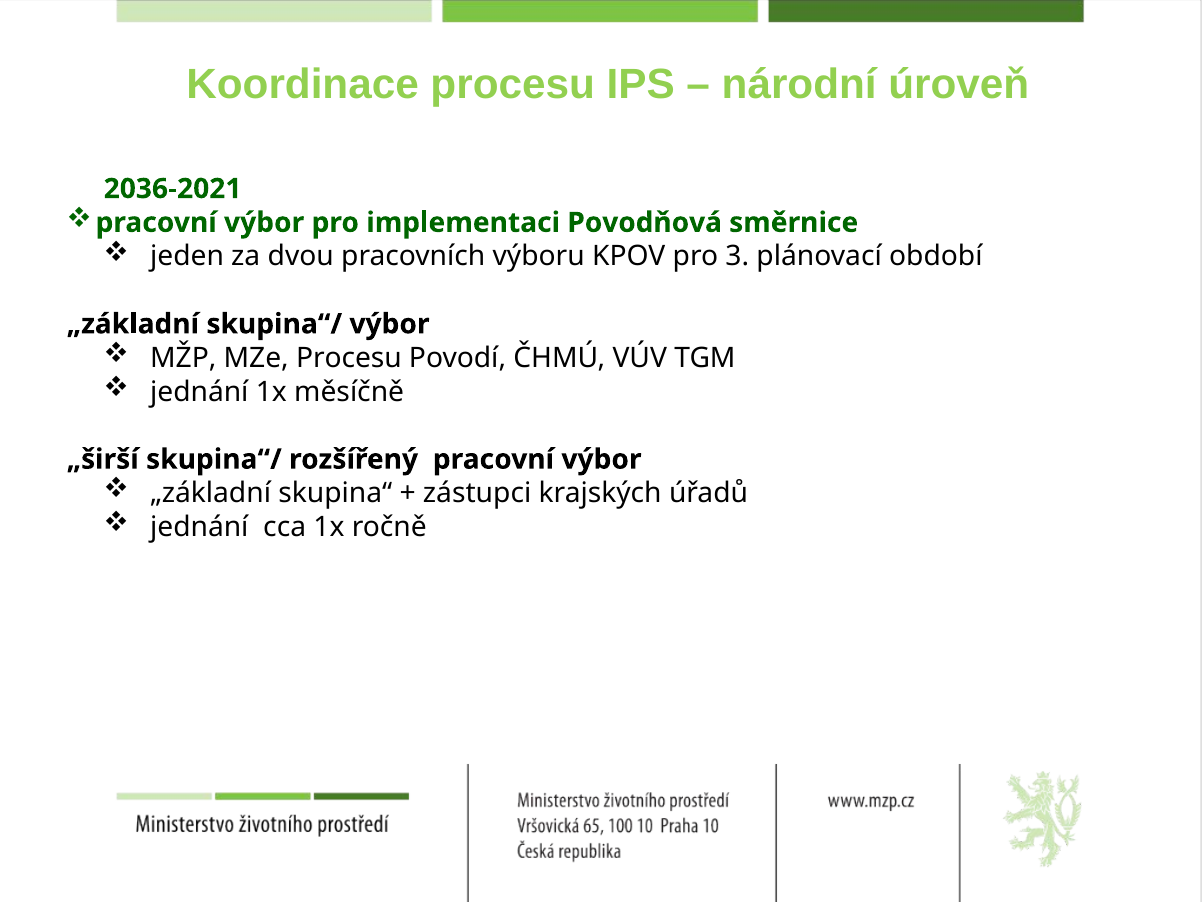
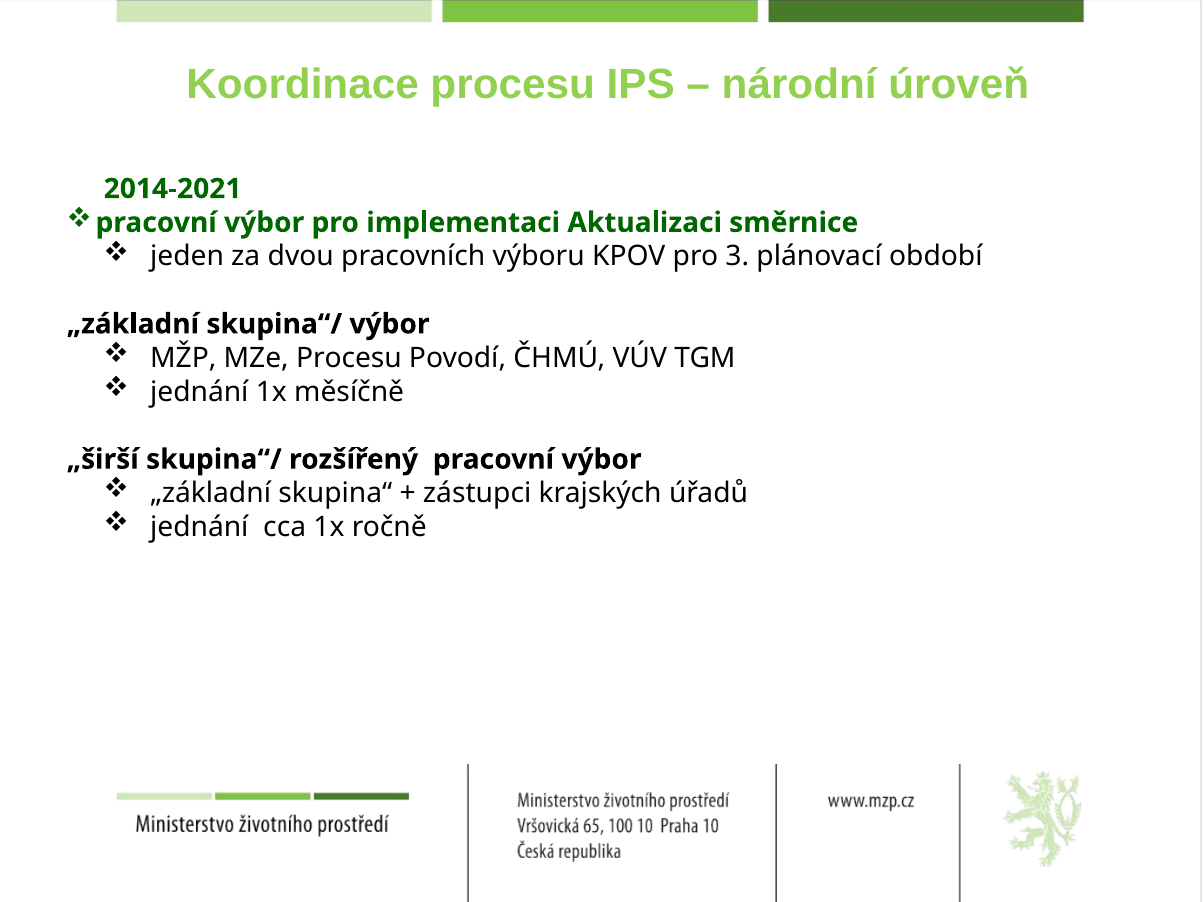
2036-2021: 2036-2021 -> 2014-2021
Povodňová: Povodňová -> Aktualizaci
